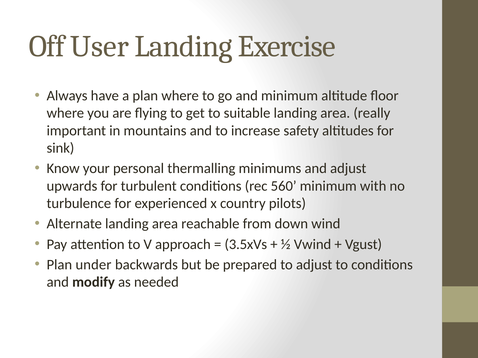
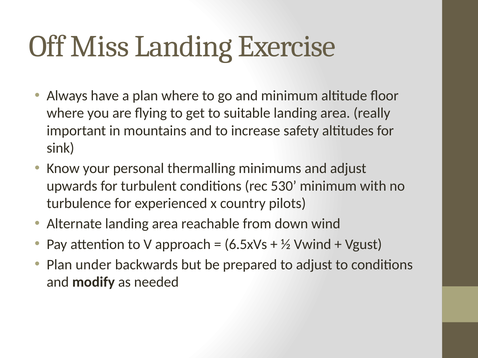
User: User -> Miss
560: 560 -> 530
3.5xVs: 3.5xVs -> 6.5xVs
